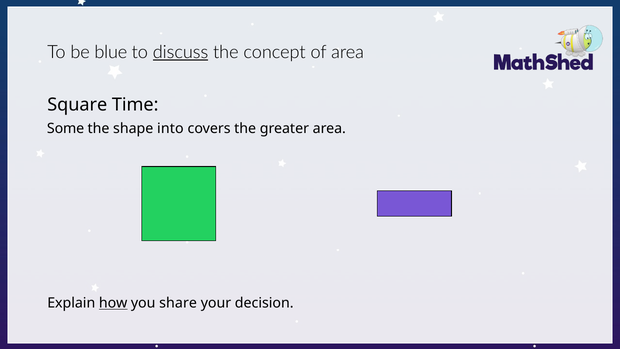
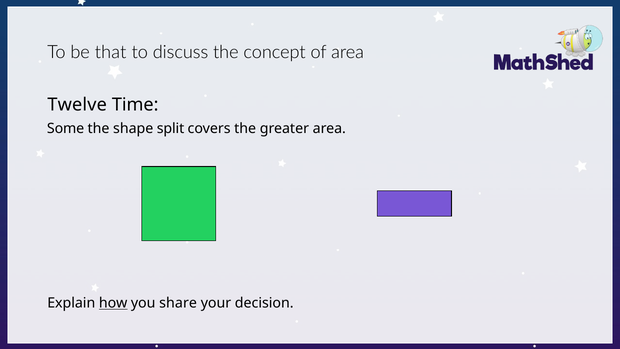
blue: blue -> that
discuss underline: present -> none
Square: Square -> Twelve
into: into -> split
